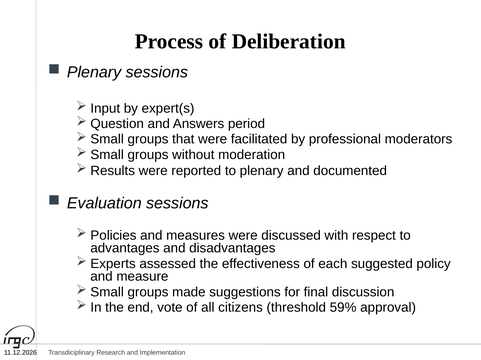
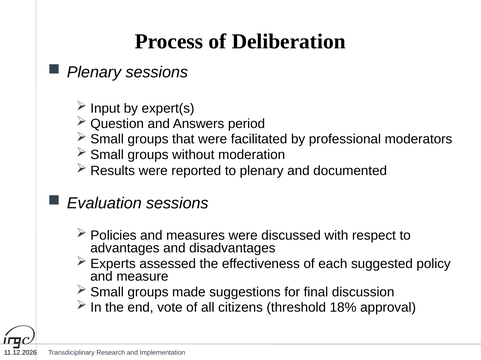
59%: 59% -> 18%
